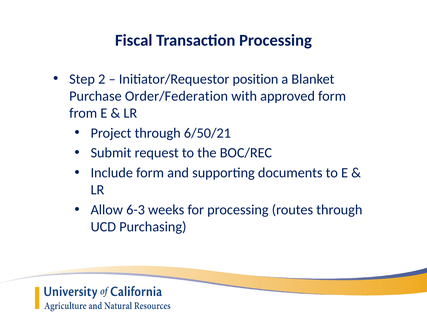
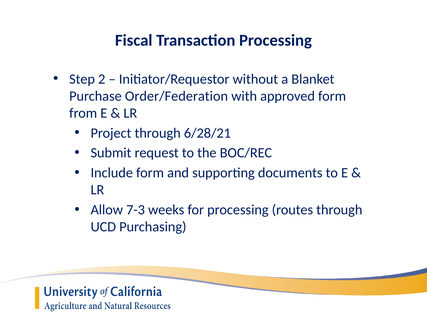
position: position -> without
6/50/21: 6/50/21 -> 6/28/21
6-3: 6-3 -> 7-3
